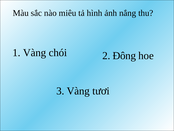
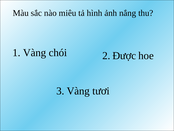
Đông: Đông -> Được
